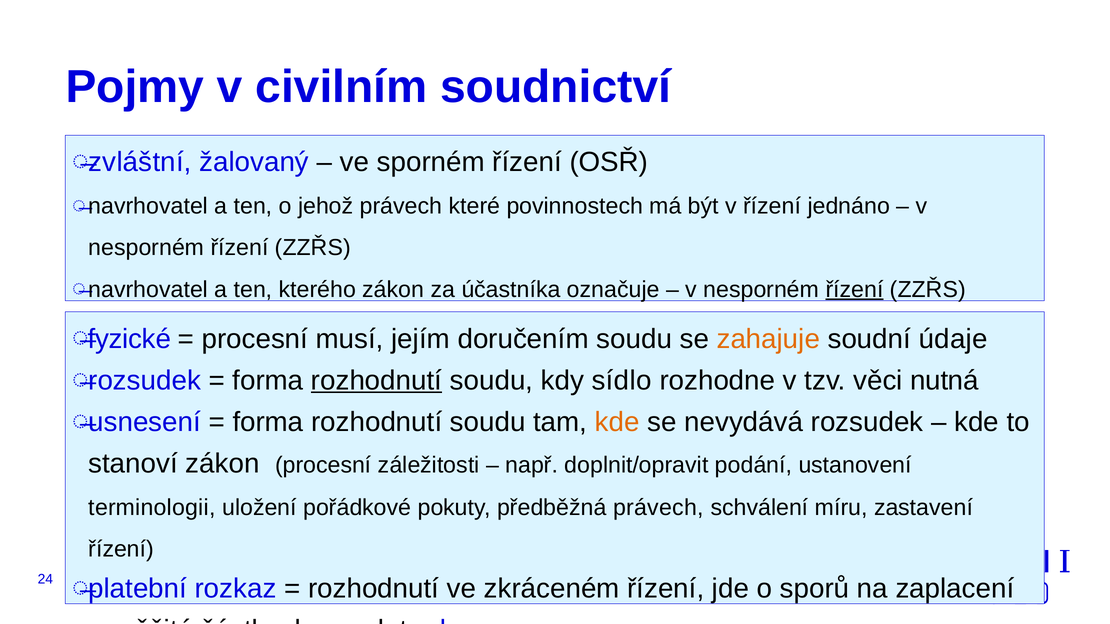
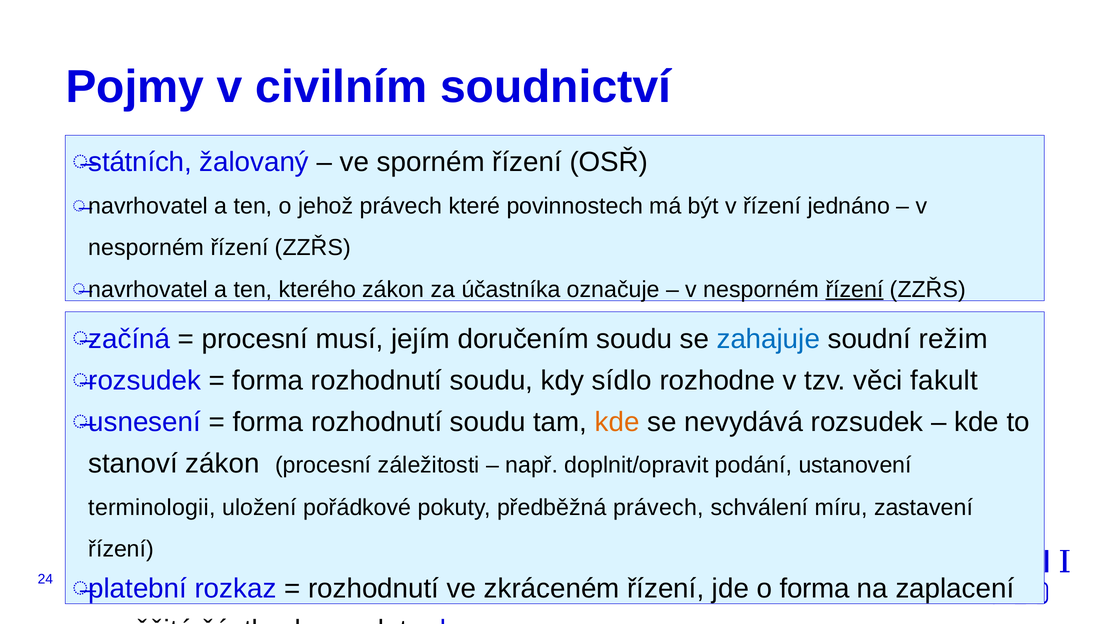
zvláštní: zvláštní -> státních
fyzické: fyzické -> začíná
zahajuje colour: orange -> blue
údaje: údaje -> režim
rozhodnutí at (377, 381) underline: present -> none
nutná: nutná -> fakult
o sporů: sporů -> forma
